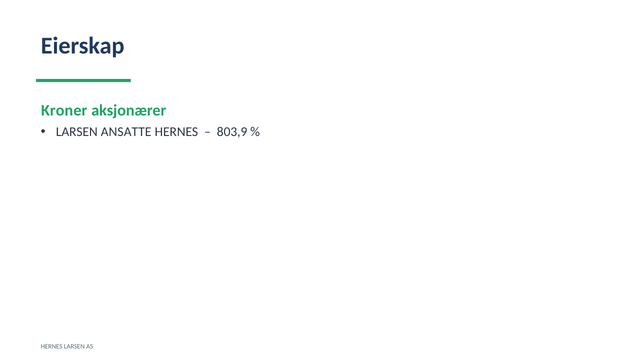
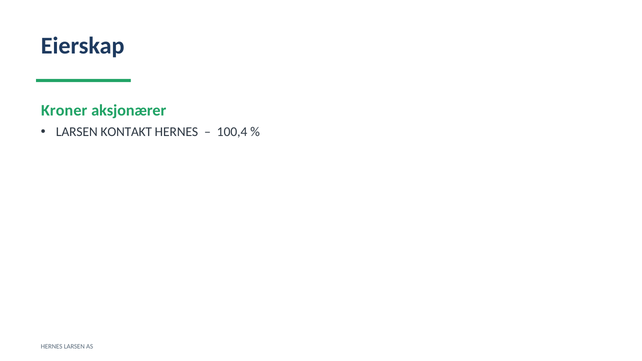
ANSATTE: ANSATTE -> KONTAKT
803,9: 803,9 -> 100,4
